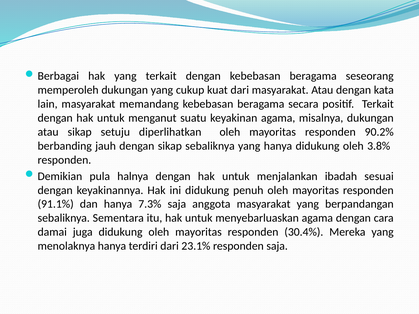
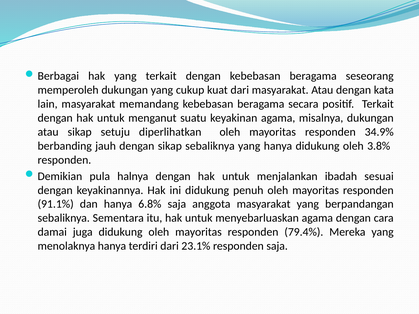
90.2%: 90.2% -> 34.9%
7.3%: 7.3% -> 6.8%
30.4%: 30.4% -> 79.4%
